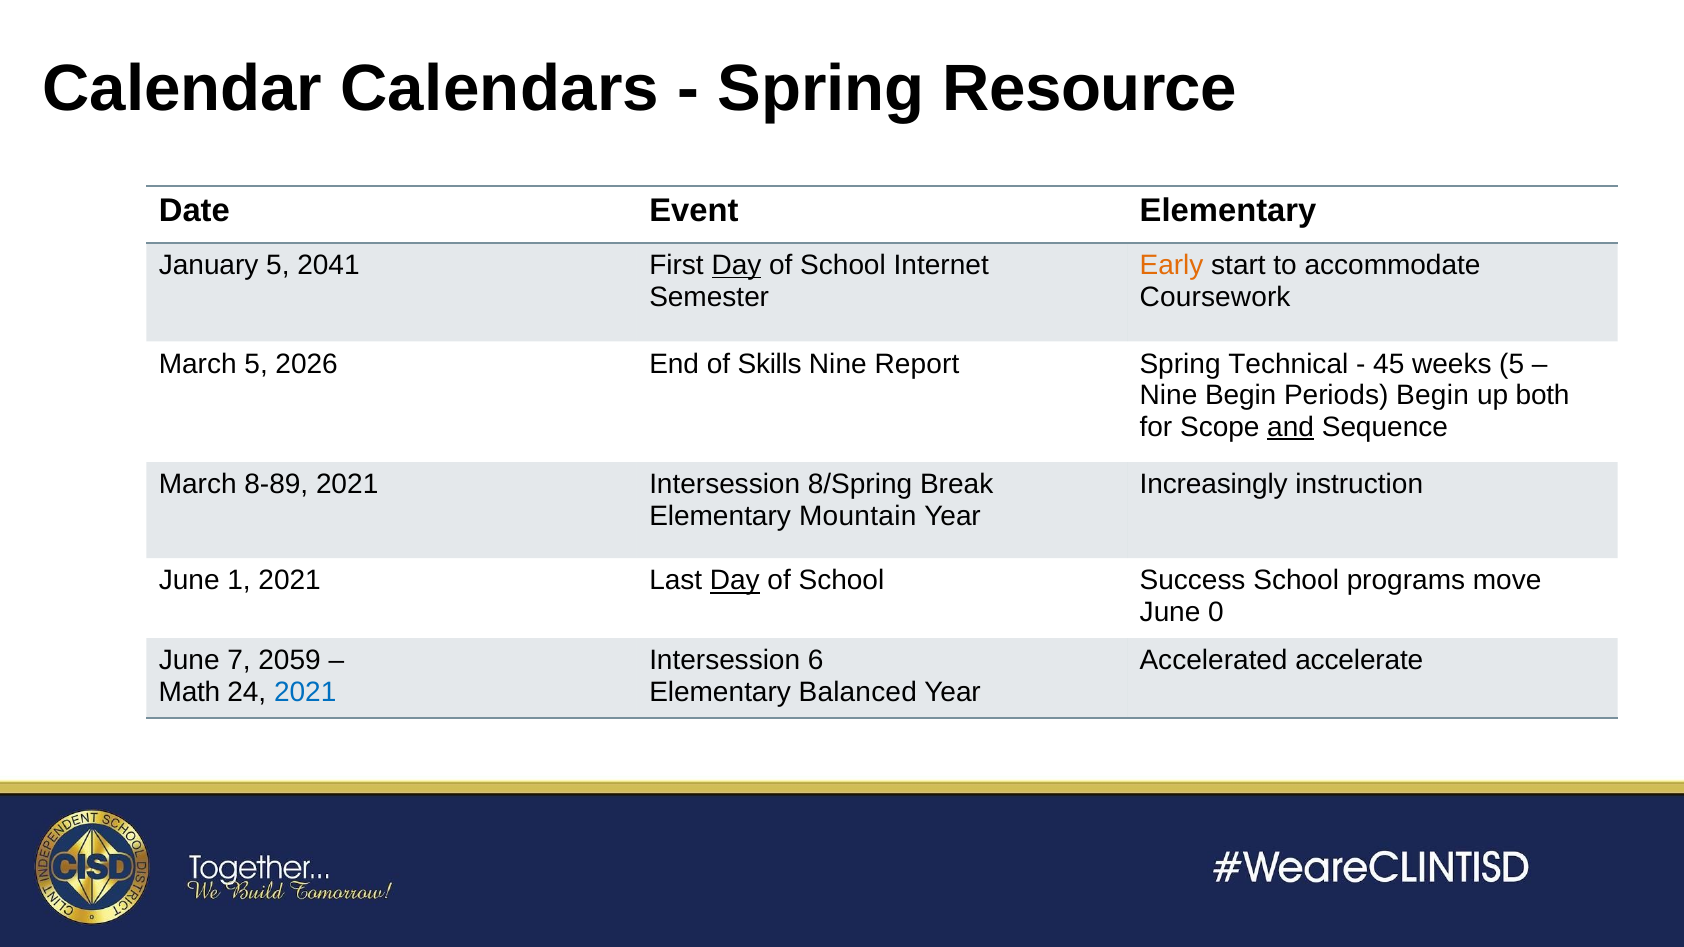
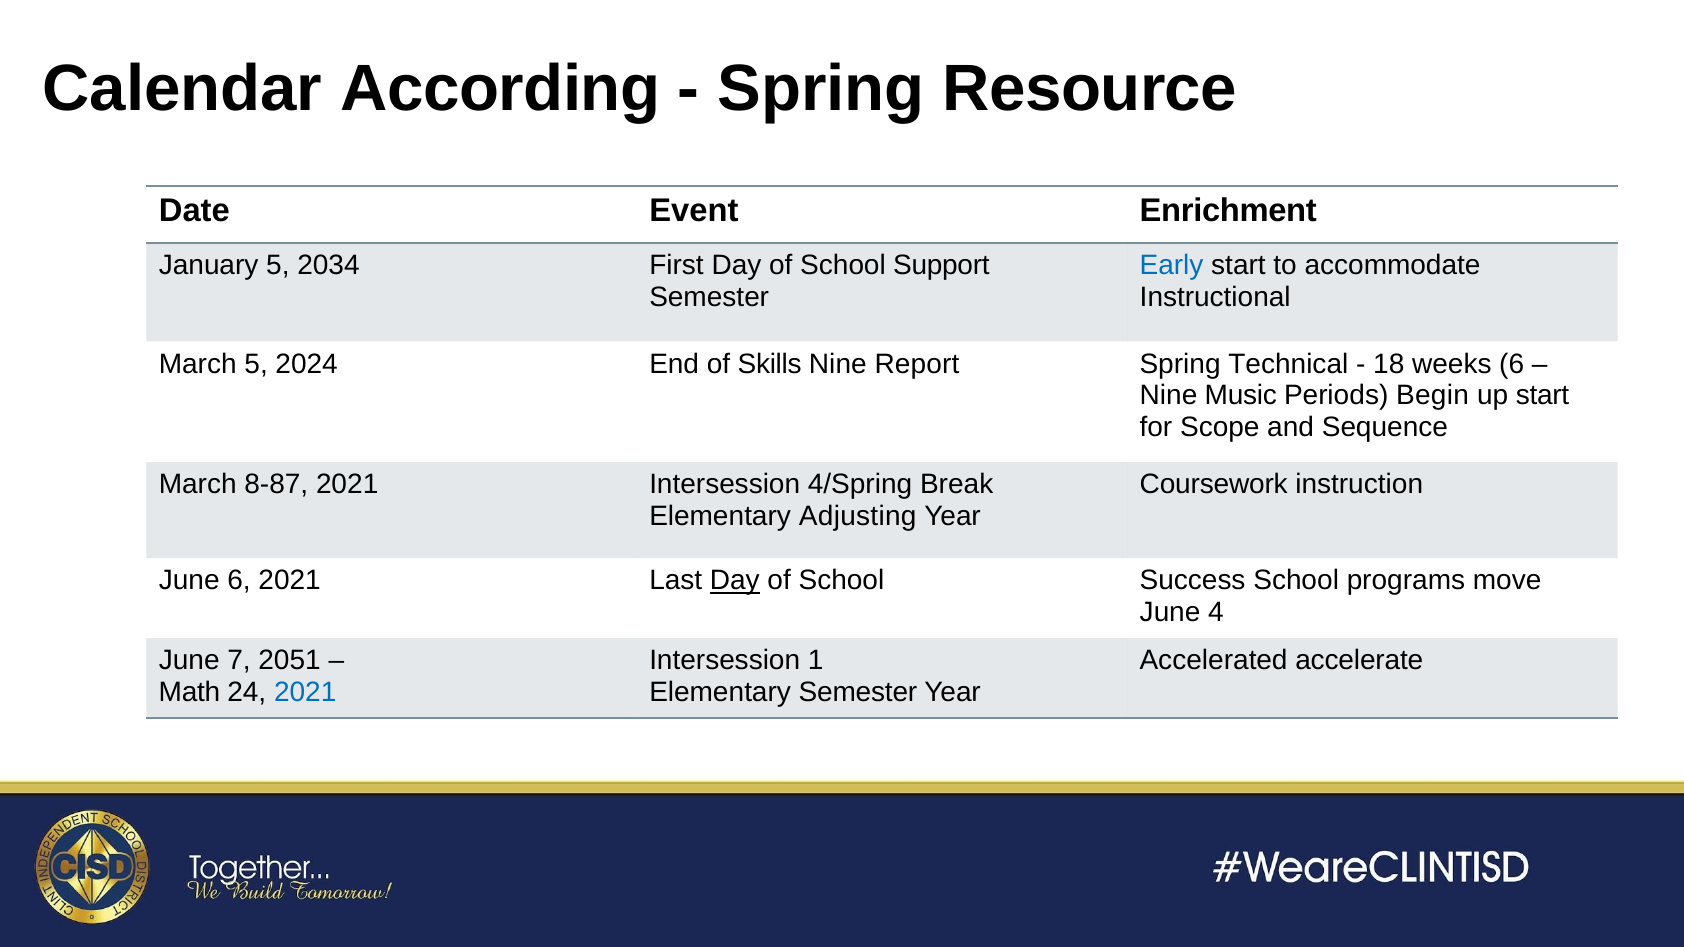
Calendars: Calendars -> According
Event Elementary: Elementary -> Enrichment
2041: 2041 -> 2034
Day at (736, 265) underline: present -> none
Internet: Internet -> Support
Early colour: orange -> blue
Coursework: Coursework -> Instructional
2026: 2026 -> 2024
45: 45 -> 18
weeks 5: 5 -> 6
Nine Begin: Begin -> Music
up both: both -> start
and underline: present -> none
8-89: 8-89 -> 8-87
8/Spring: 8/Spring -> 4/Spring
Increasingly: Increasingly -> Coursework
Mountain: Mountain -> Adjusting
June 1: 1 -> 6
0: 0 -> 4
2059: 2059 -> 2051
6: 6 -> 1
Elementary Balanced: Balanced -> Semester
